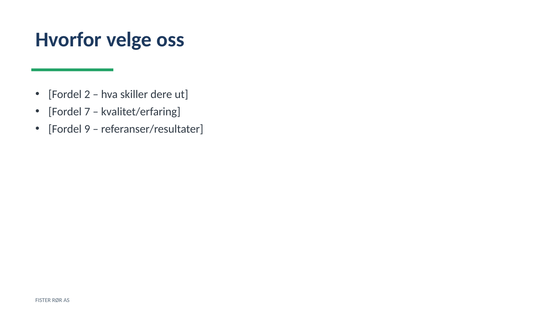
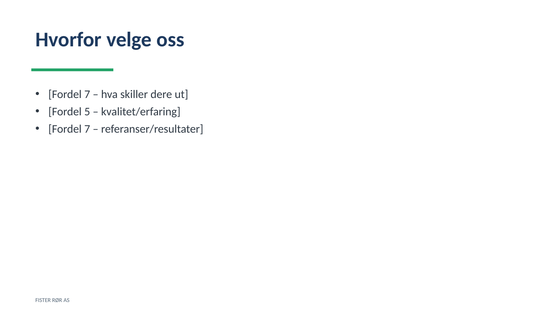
2 at (87, 94): 2 -> 7
7: 7 -> 5
9 at (87, 129): 9 -> 7
